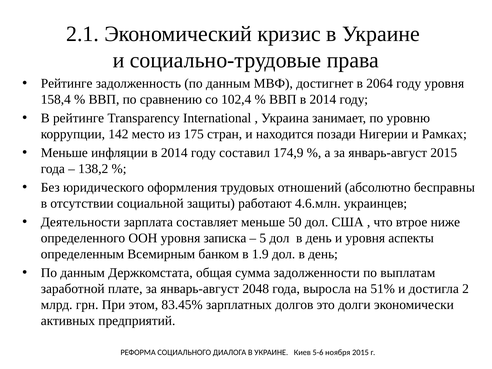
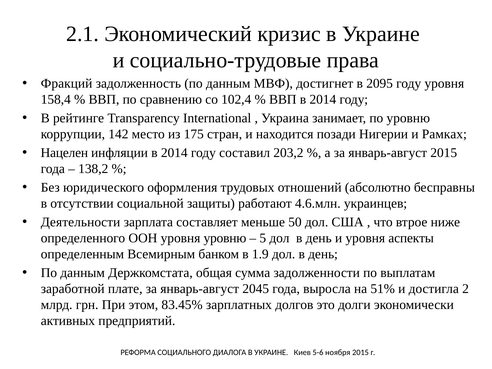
Рейтинге at (67, 84): Рейтинге -> Фракций
2064: 2064 -> 2095
Меньше at (64, 153): Меньше -> Нацелен
174,9: 174,9 -> 203,2
уровня записка: записка -> уровню
2048: 2048 -> 2045
